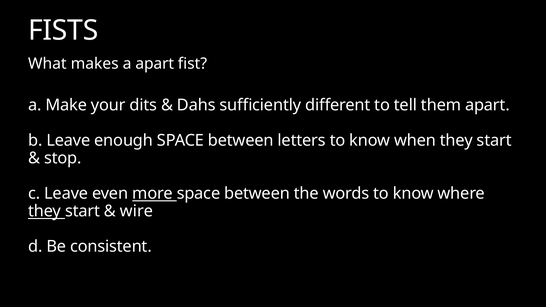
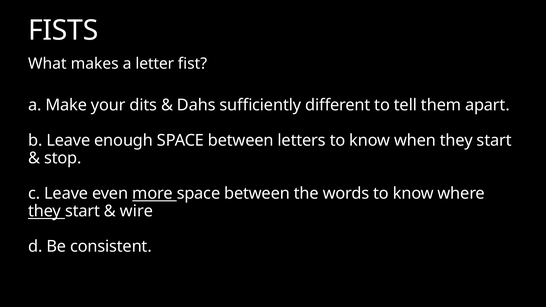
a apart: apart -> letter
